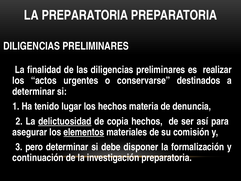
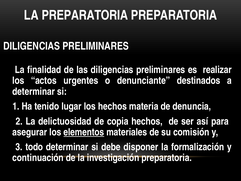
conservarse: conservarse -> denunciante
delictuosidad underline: present -> none
pero: pero -> todo
